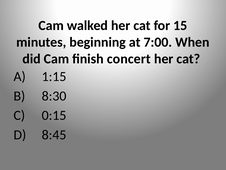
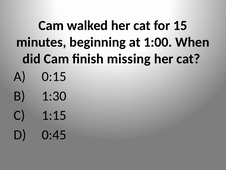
7:00: 7:00 -> 1:00
concert: concert -> missing
1:15: 1:15 -> 0:15
8:30: 8:30 -> 1:30
0:15: 0:15 -> 1:15
8:45: 8:45 -> 0:45
